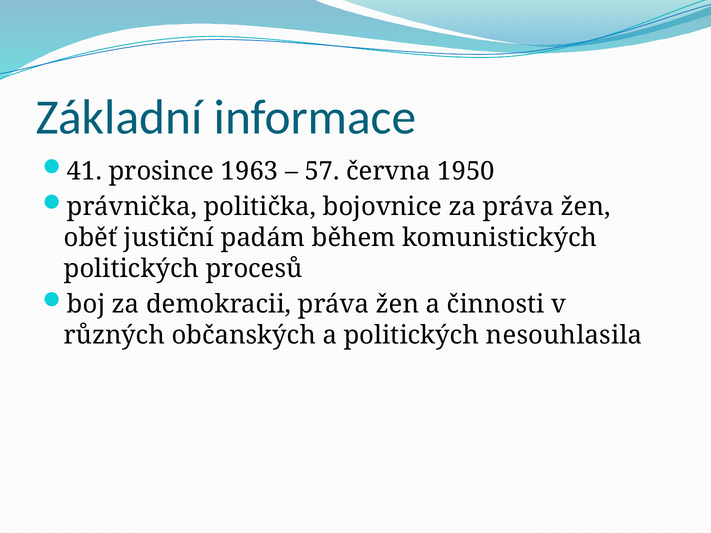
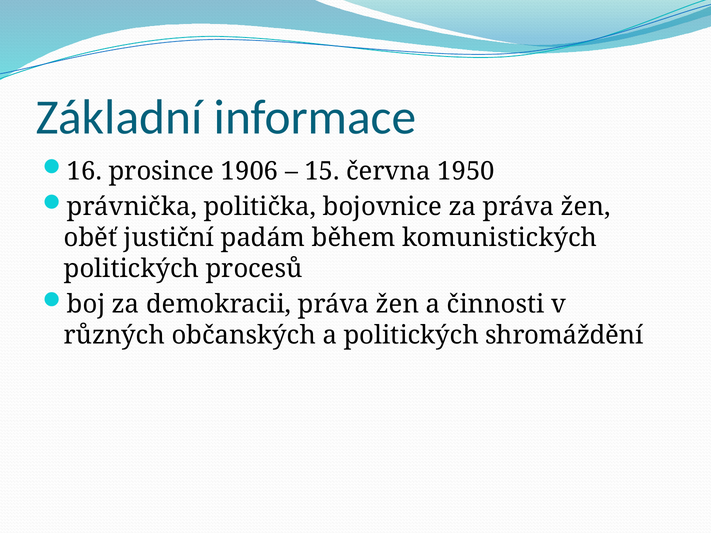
41: 41 -> 16
1963: 1963 -> 1906
57: 57 -> 15
nesouhlasila: nesouhlasila -> shromáždění
